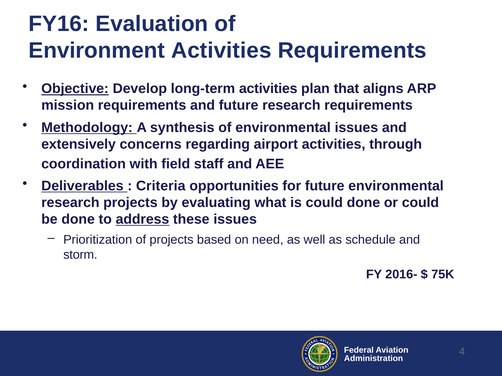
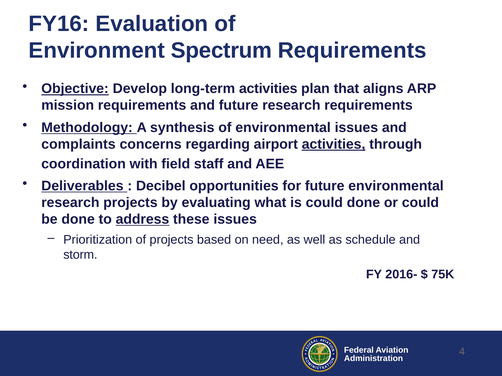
Environment Activities: Activities -> Spectrum
extensively: extensively -> complaints
activities at (334, 144) underline: none -> present
Criteria: Criteria -> Decibel
